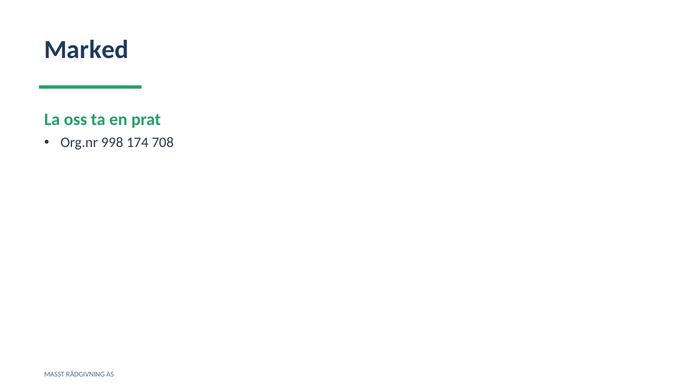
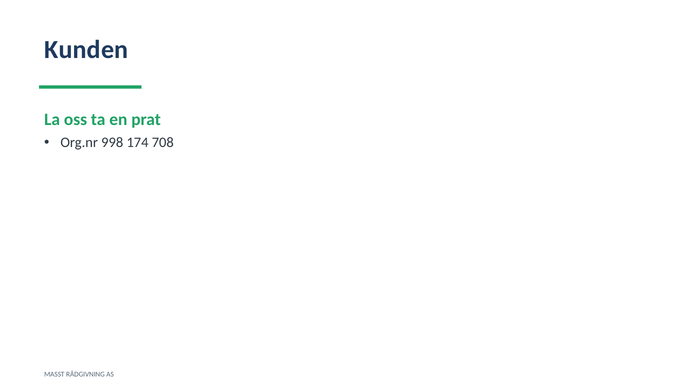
Marked: Marked -> Kunden
